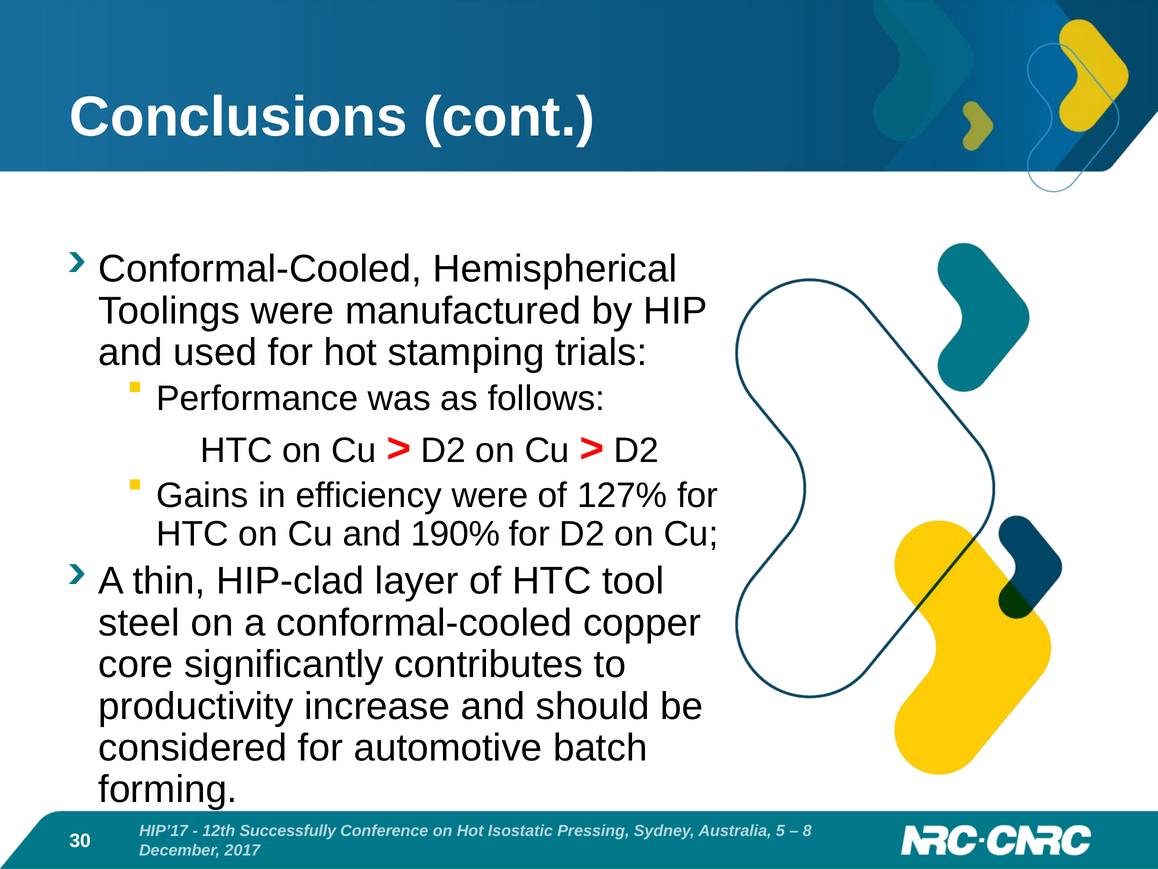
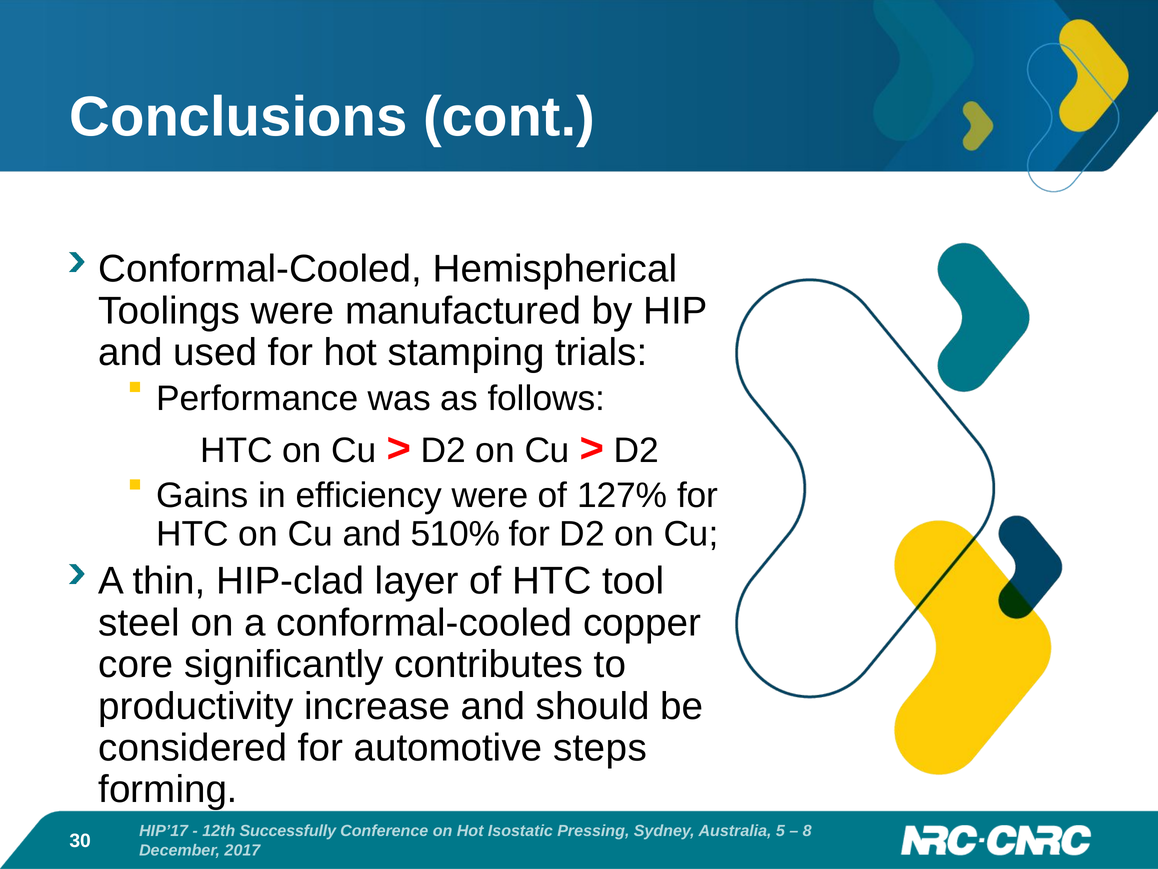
190%: 190% -> 510%
batch: batch -> steps
